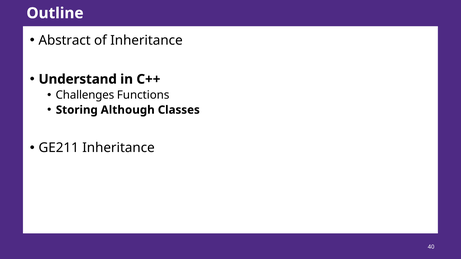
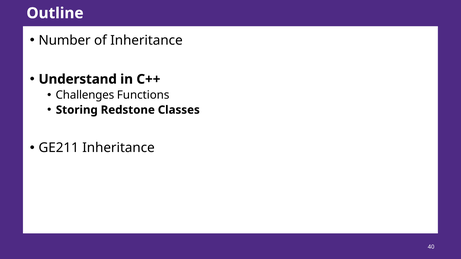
Abstract: Abstract -> Number
Although: Although -> Redstone
